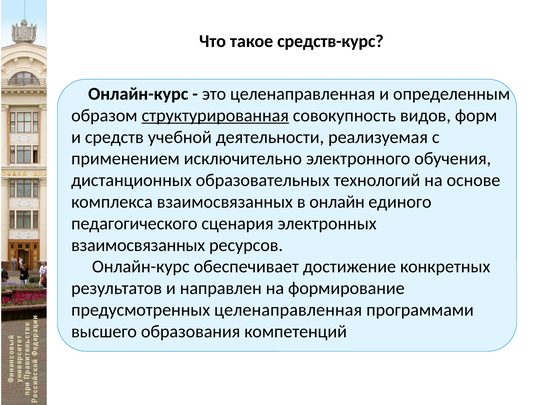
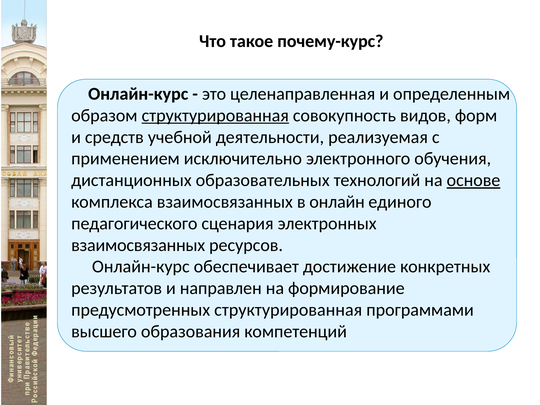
средств-курс: средств-курс -> почему-курс
основе underline: none -> present
предусмотренных целенаправленная: целенаправленная -> структурированная
